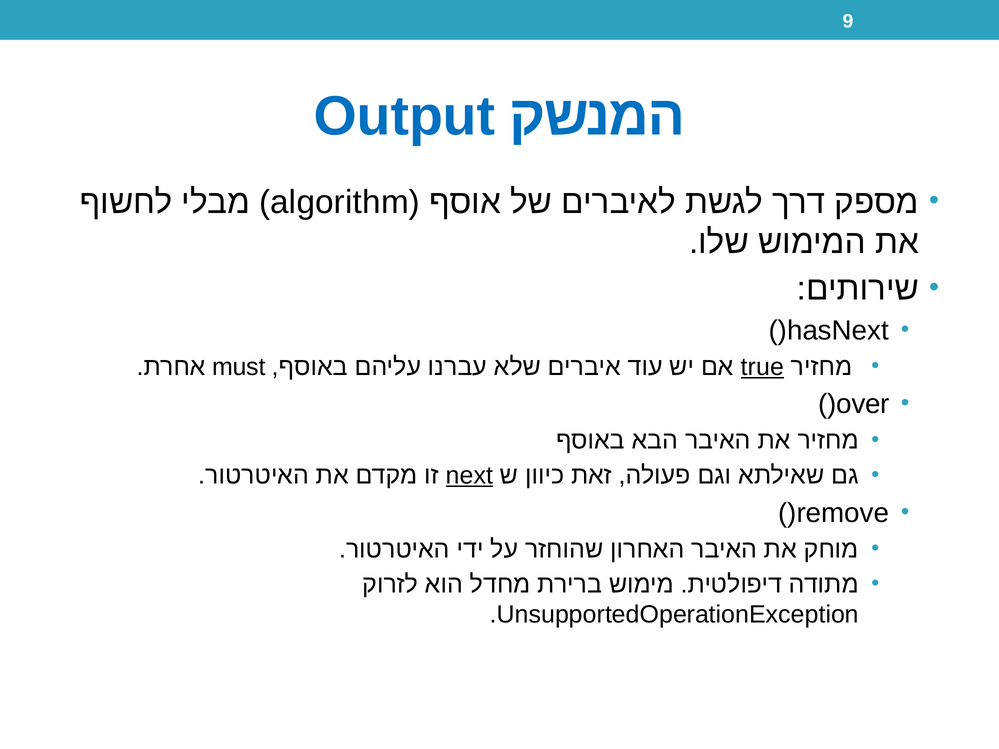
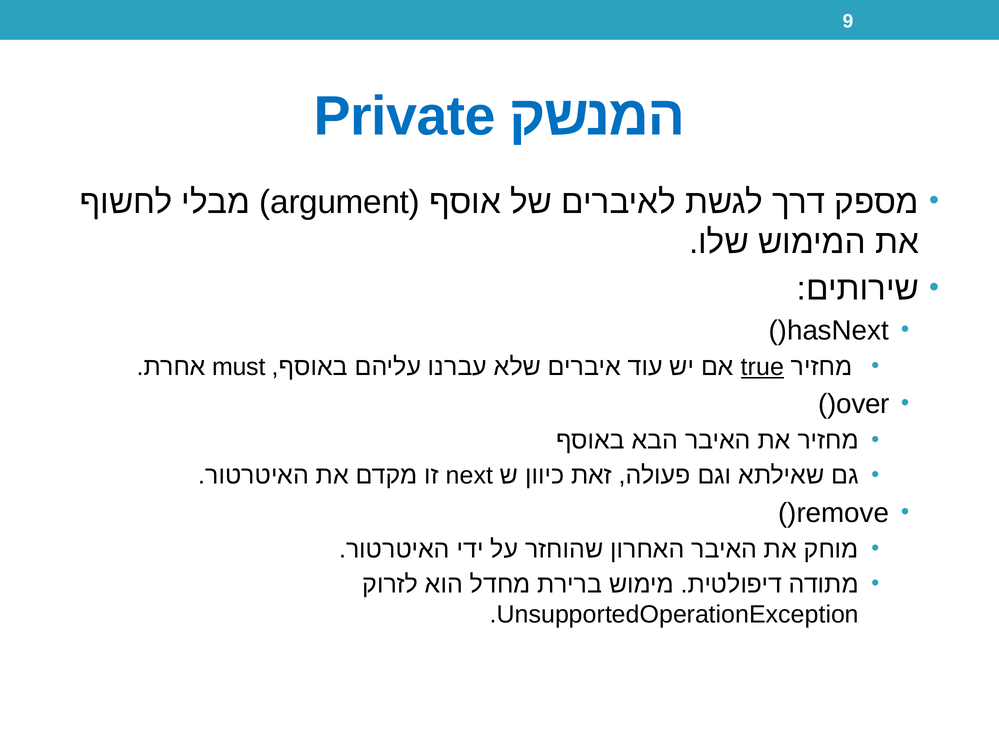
Output: Output -> Private
algorithm: algorithm -> argument
next underline: present -> none
